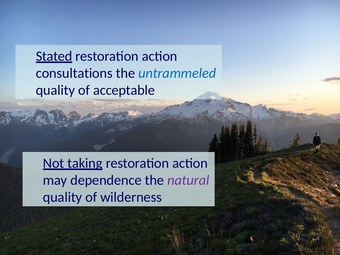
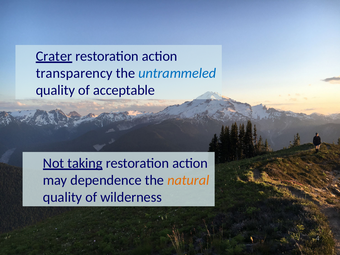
Stated: Stated -> Crater
consultations: consultations -> transparency
natural colour: purple -> orange
